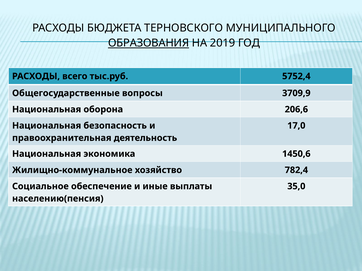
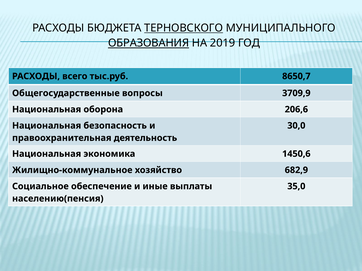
ТЕРНОВСКОГО underline: none -> present
5752,4: 5752,4 -> 8650,7
17,0: 17,0 -> 30,0
782,4: 782,4 -> 682,9
